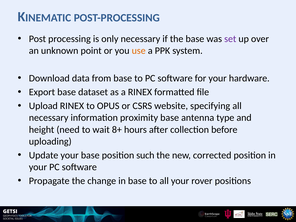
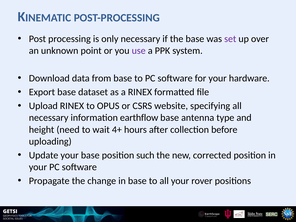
use colour: orange -> purple
proximity: proximity -> earthflow
8+: 8+ -> 4+
